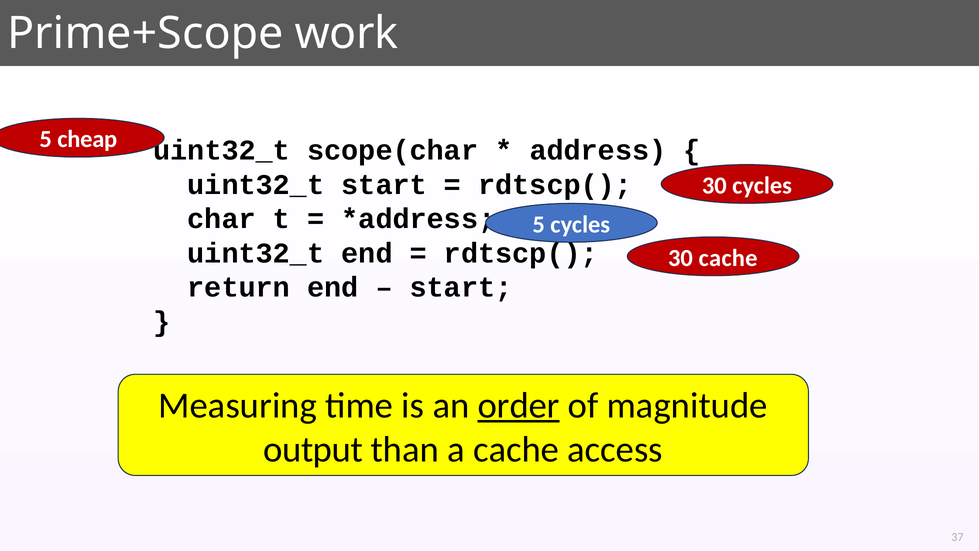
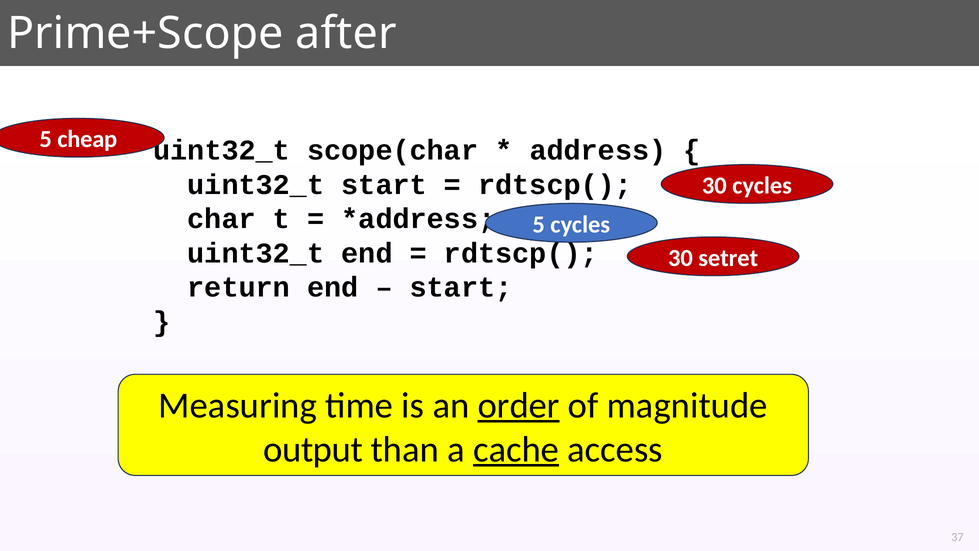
work: work -> after
30 cache: cache -> setret
cache at (516, 449) underline: none -> present
